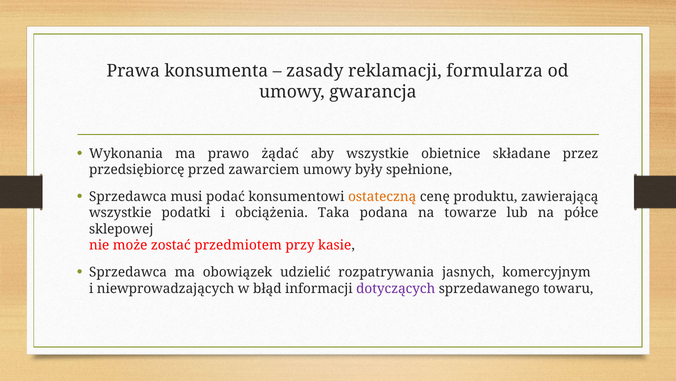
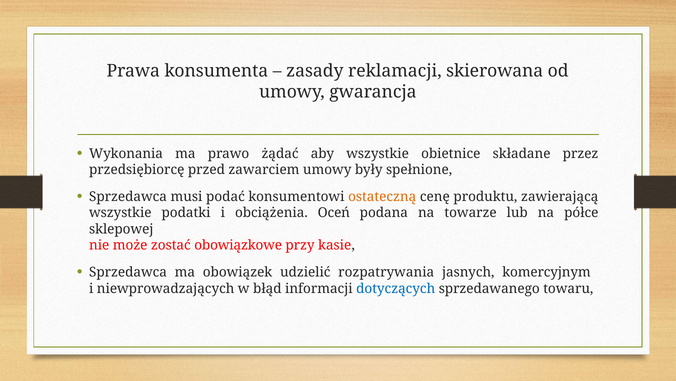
formularza: formularza -> skierowana
Taka: Taka -> Oceń
przedmiotem: przedmiotem -> obowiązkowe
dotyczących colour: purple -> blue
